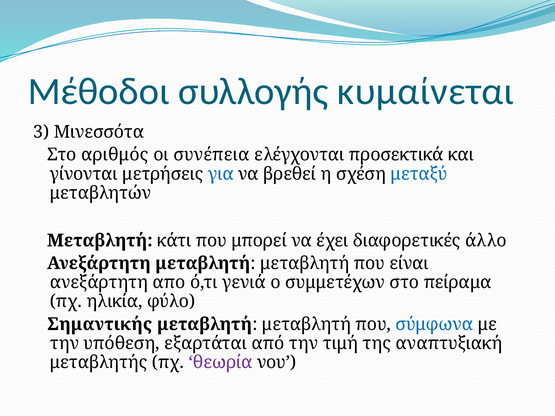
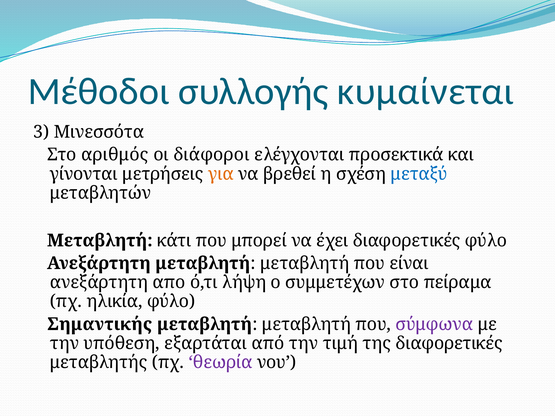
συνέπεια: συνέπεια -> διάφοροι
για colour: blue -> orange
διαφορετικές άλλο: άλλο -> φύλο
γενιά: γενιά -> λήψη
σύμφωνα colour: blue -> purple
της αναπτυξιακή: αναπτυξιακή -> διαφορετικές
